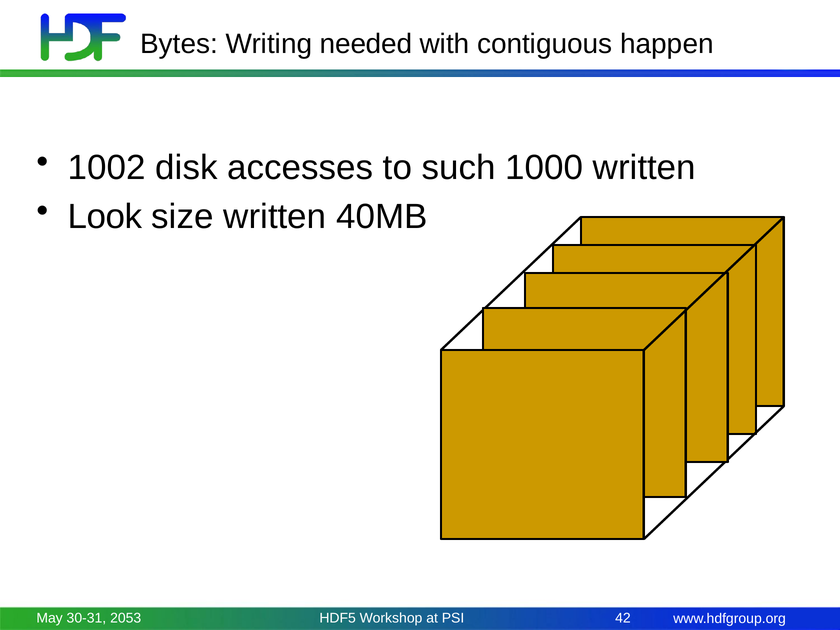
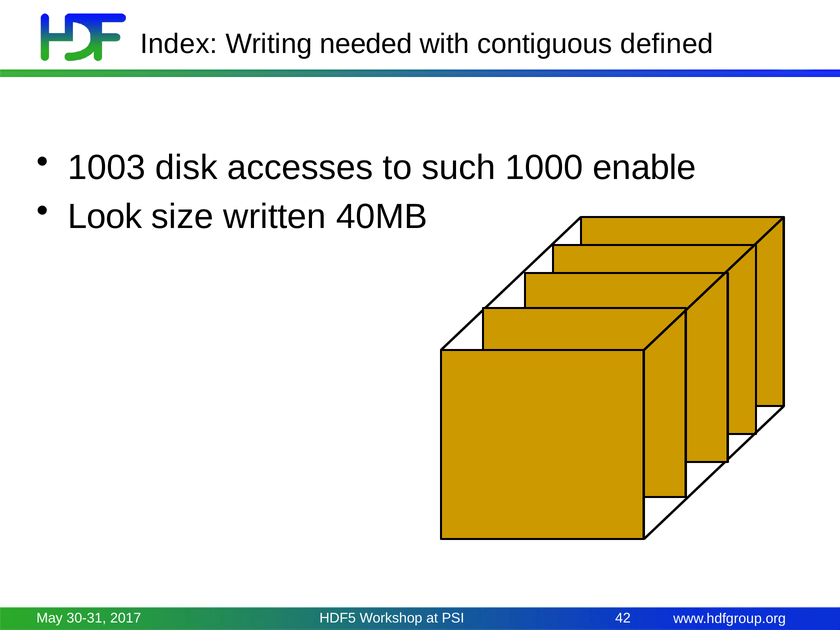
Bytes: Bytes -> Index
happen: happen -> defined
1002: 1002 -> 1003
1000 written: written -> enable
2053: 2053 -> 2017
